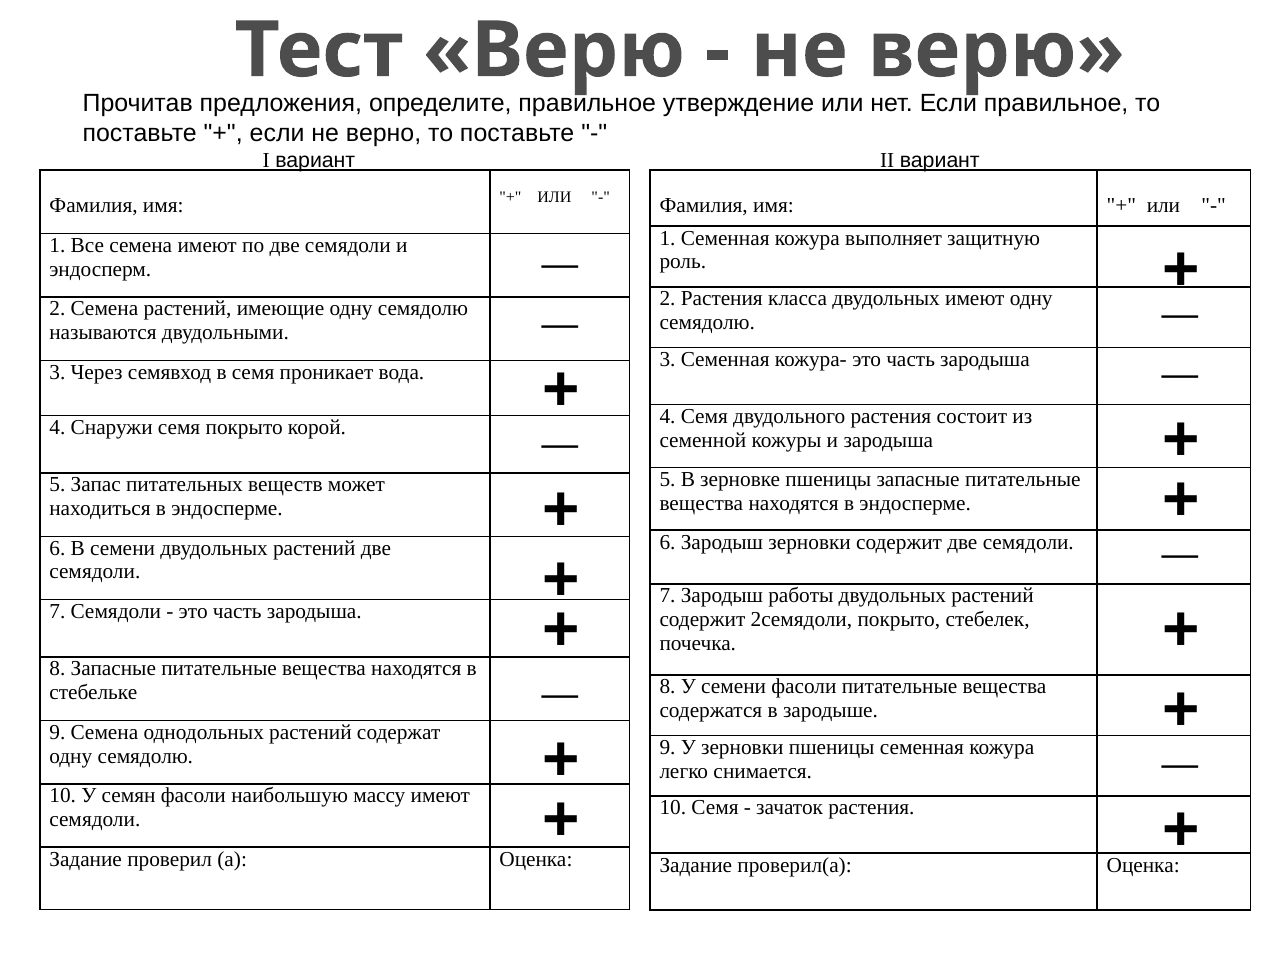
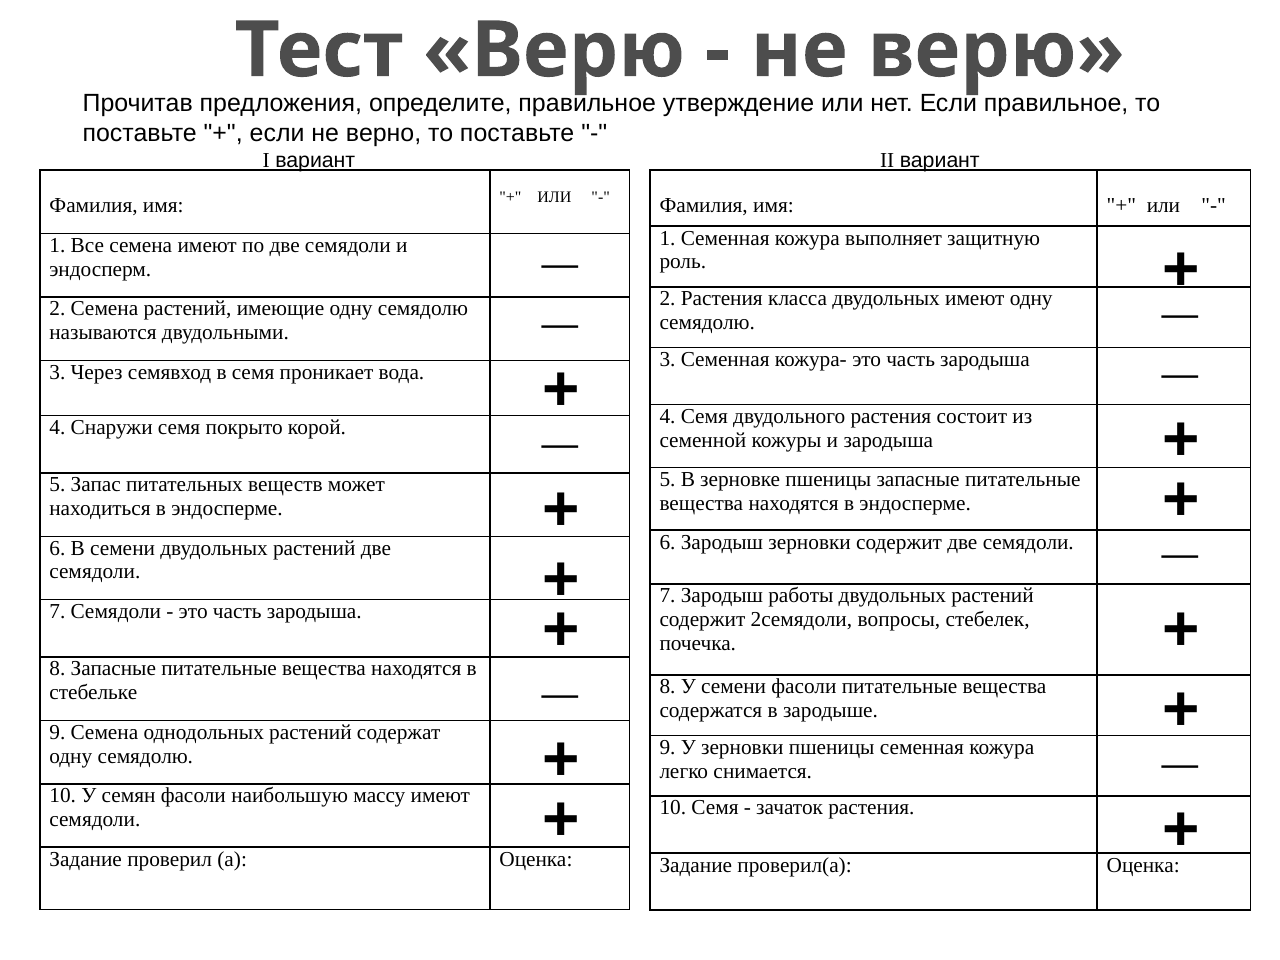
2семядоли покрыто: покрыто -> вопросы
